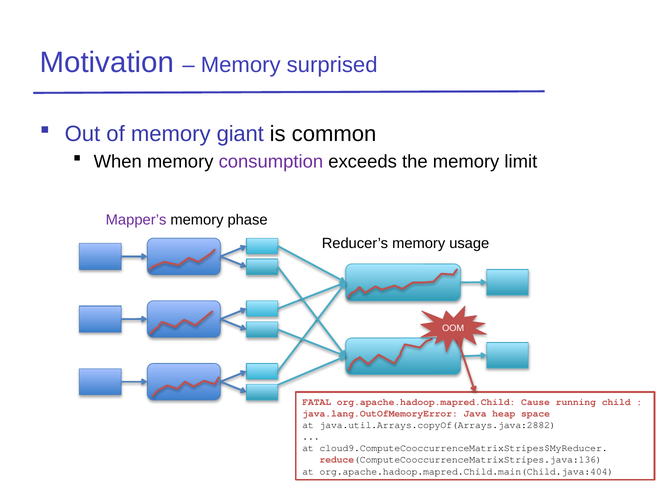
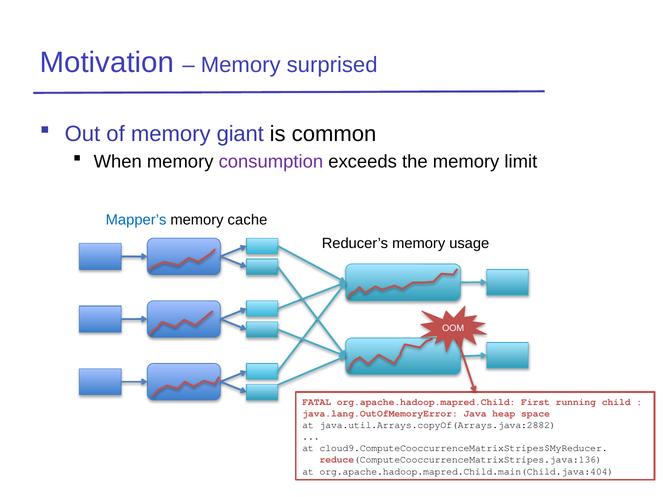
Mapper’s colour: purple -> blue
phase: phase -> cache
Cause: Cause -> First
